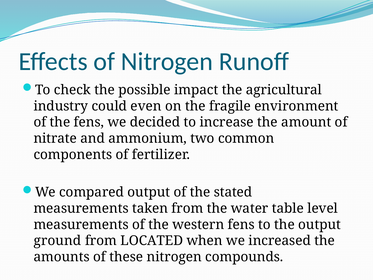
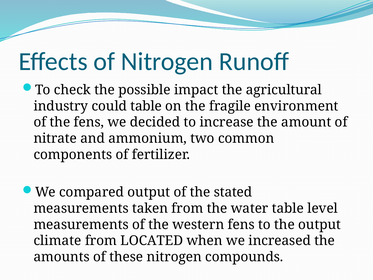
could even: even -> table
ground: ground -> climate
